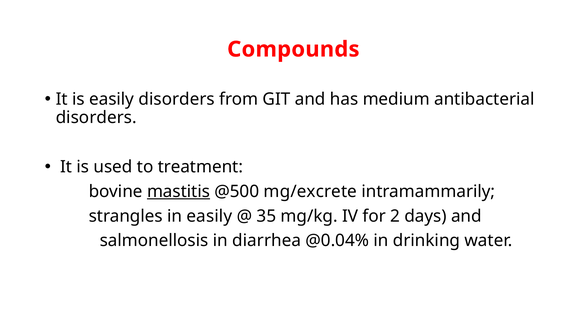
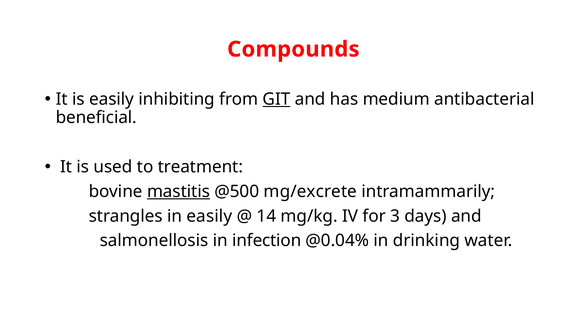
easily disorders: disorders -> inhibiting
GIT underline: none -> present
disorders at (96, 118): disorders -> beneficial
35: 35 -> 14
2: 2 -> 3
diarrhea: diarrhea -> infection
